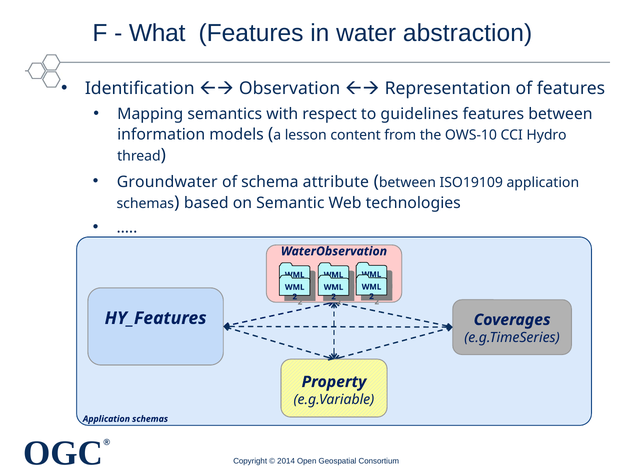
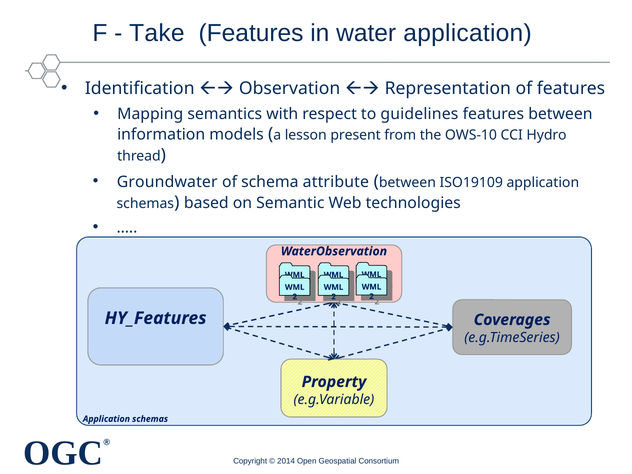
What: What -> Take
water abstraction: abstraction -> application
content: content -> present
